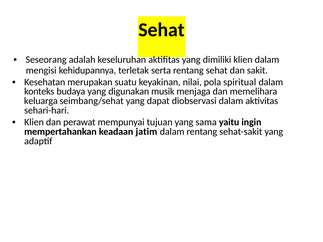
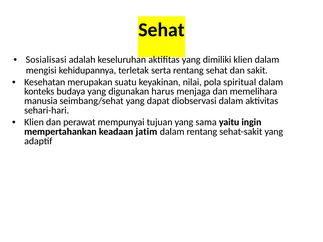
Seseorang: Seseorang -> Sosialisasi
musik: musik -> harus
keluarga: keluarga -> manusia
